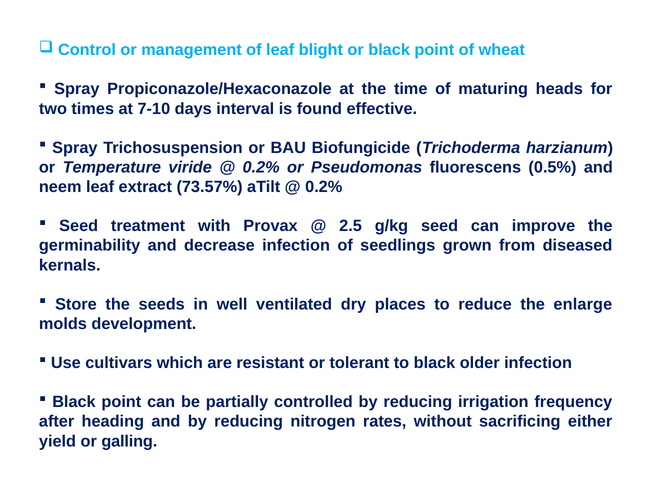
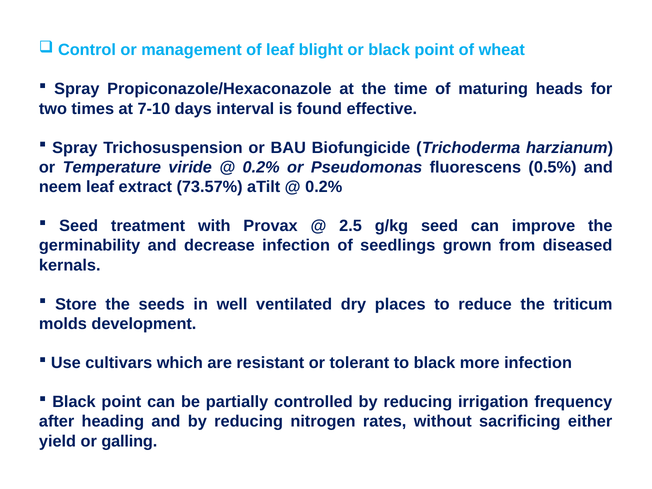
enlarge: enlarge -> triticum
older: older -> more
